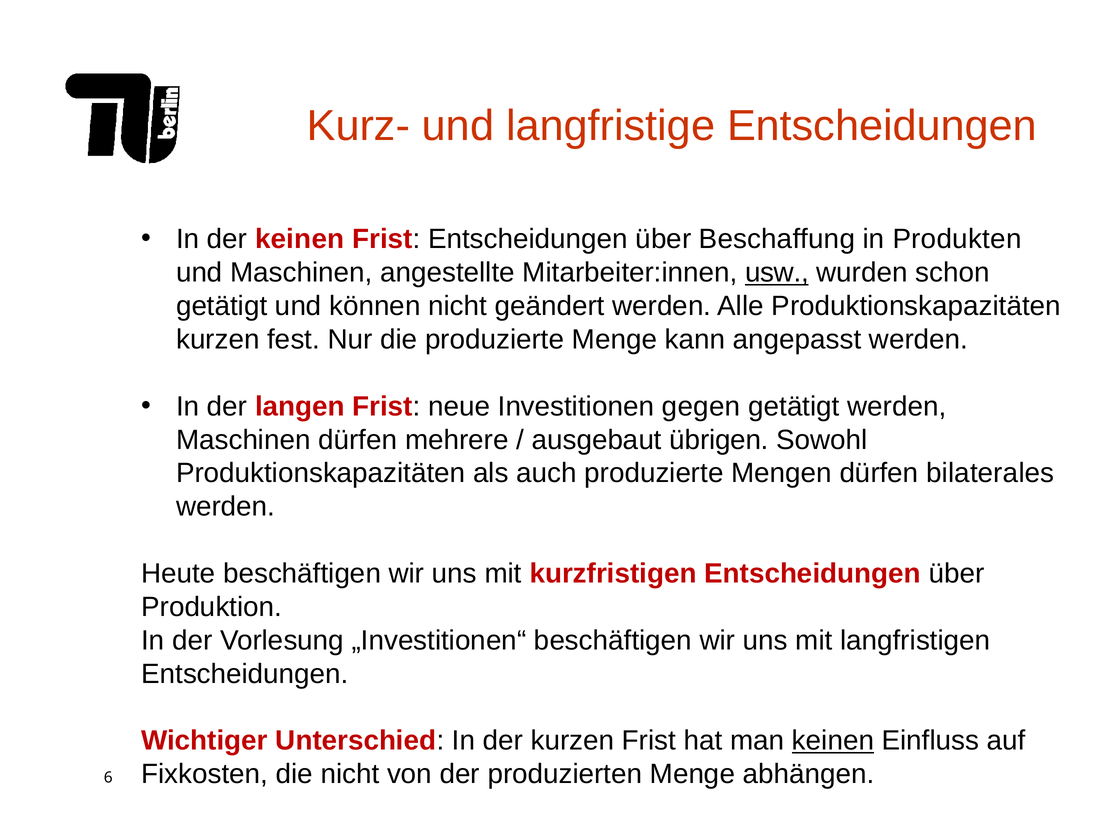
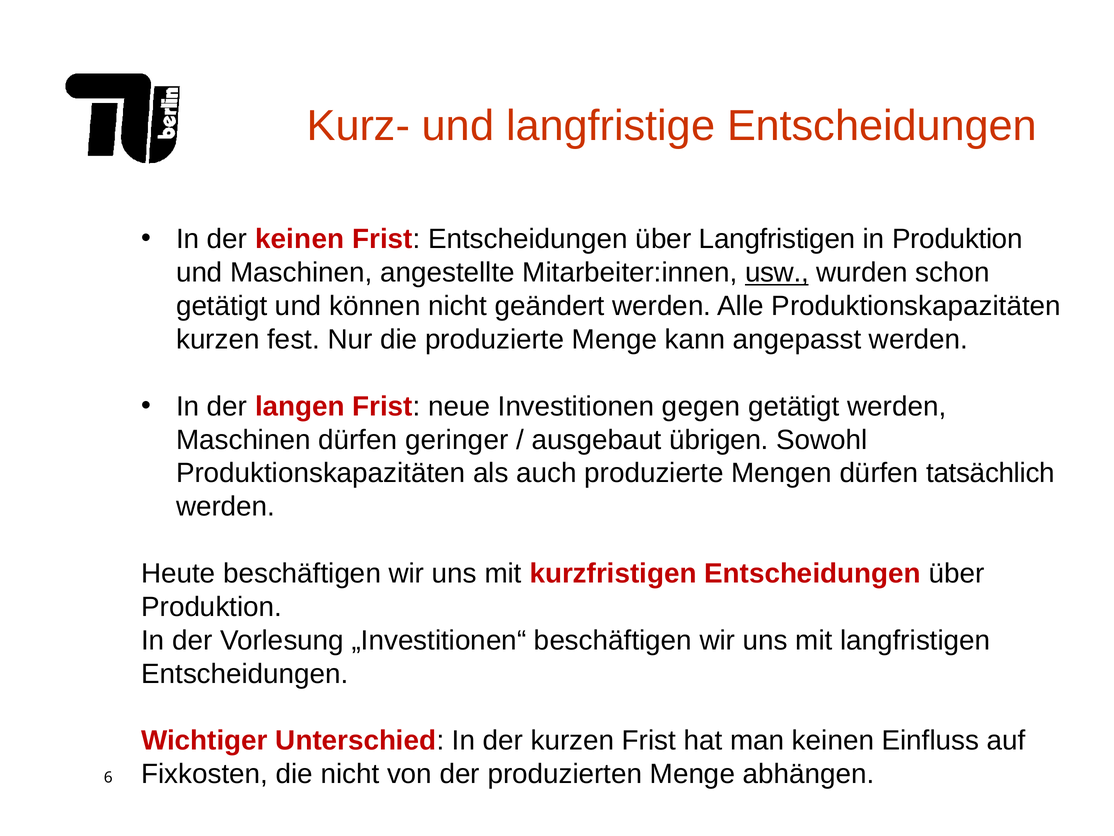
über Beschaffung: Beschaffung -> Langfristigen
in Produkten: Produkten -> Produktion
mehrere: mehrere -> geringer
bilaterales: bilaterales -> tatsächlich
keinen at (833, 740) underline: present -> none
